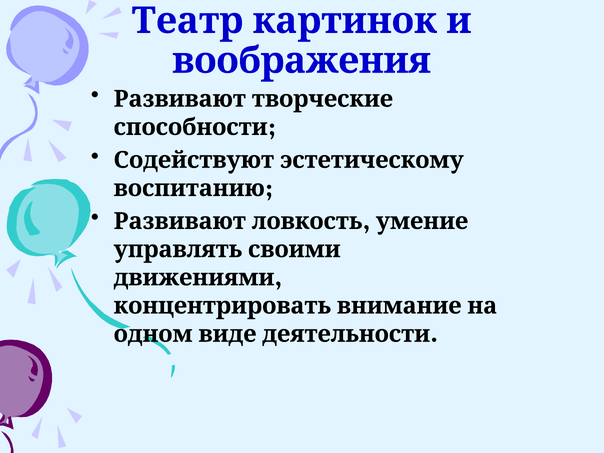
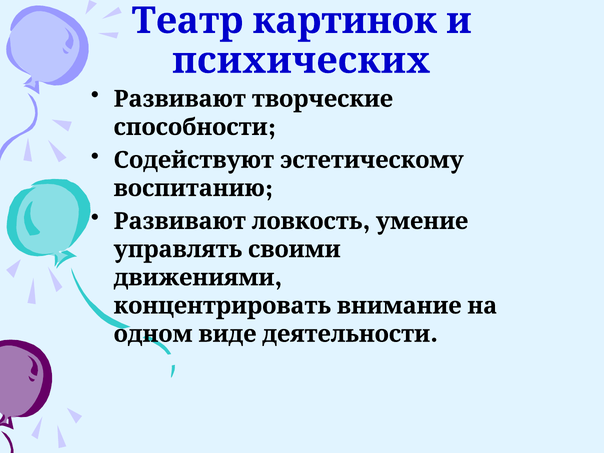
воображения: воображения -> психических
